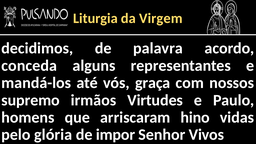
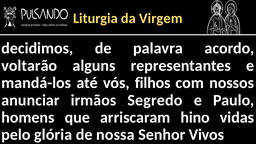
conceda: conceda -> voltarão
graça: graça -> filhos
supremo: supremo -> anunciar
Virtudes: Virtudes -> Segredo
impor: impor -> nossa
